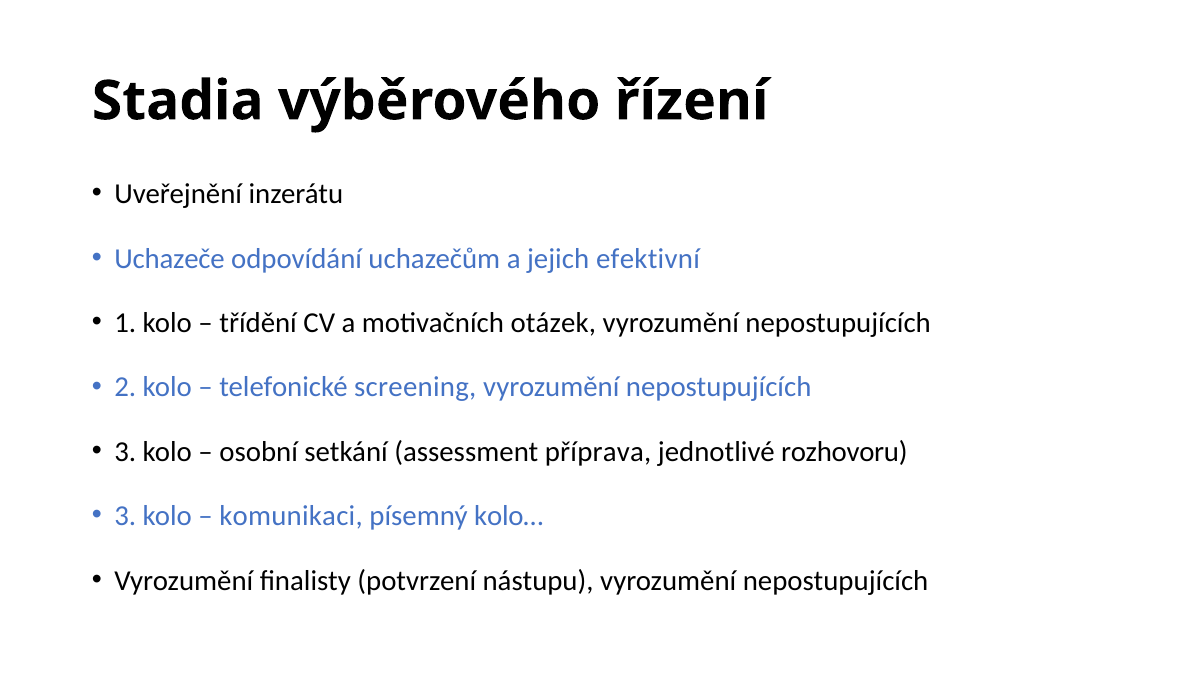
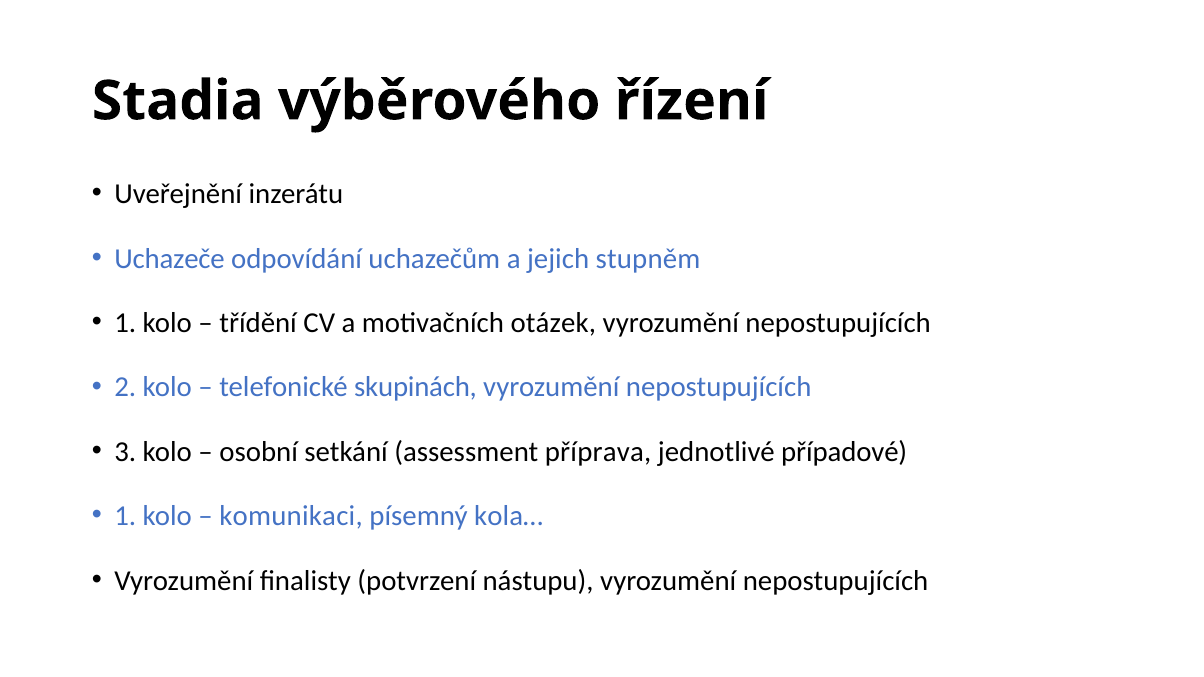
efektivní: efektivní -> stupněm
screening: screening -> skupinách
rozhovoru: rozhovoru -> případové
3 at (125, 516): 3 -> 1
kolo…: kolo… -> kola…
